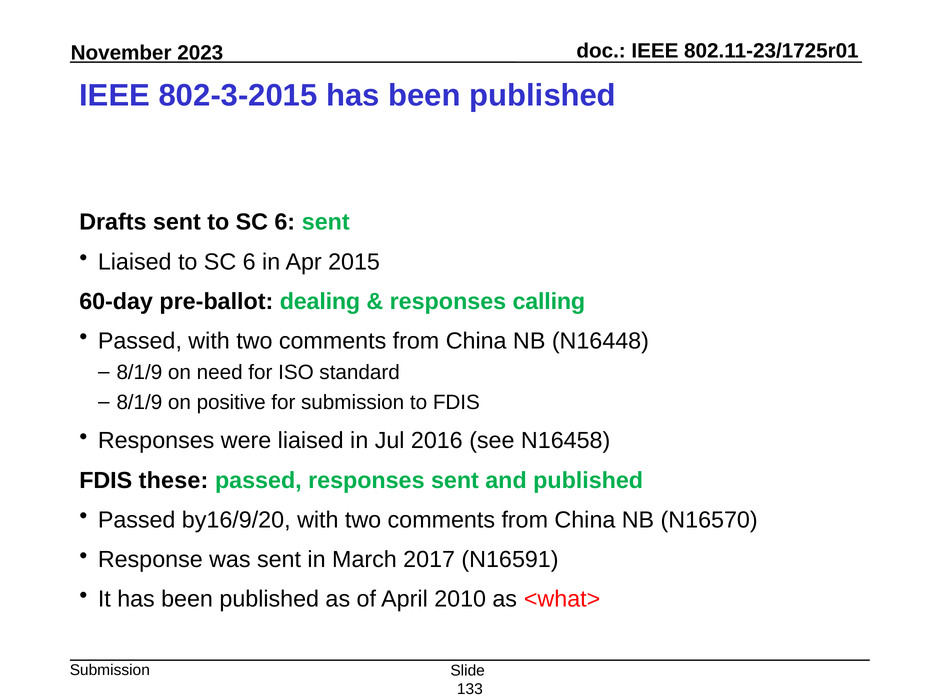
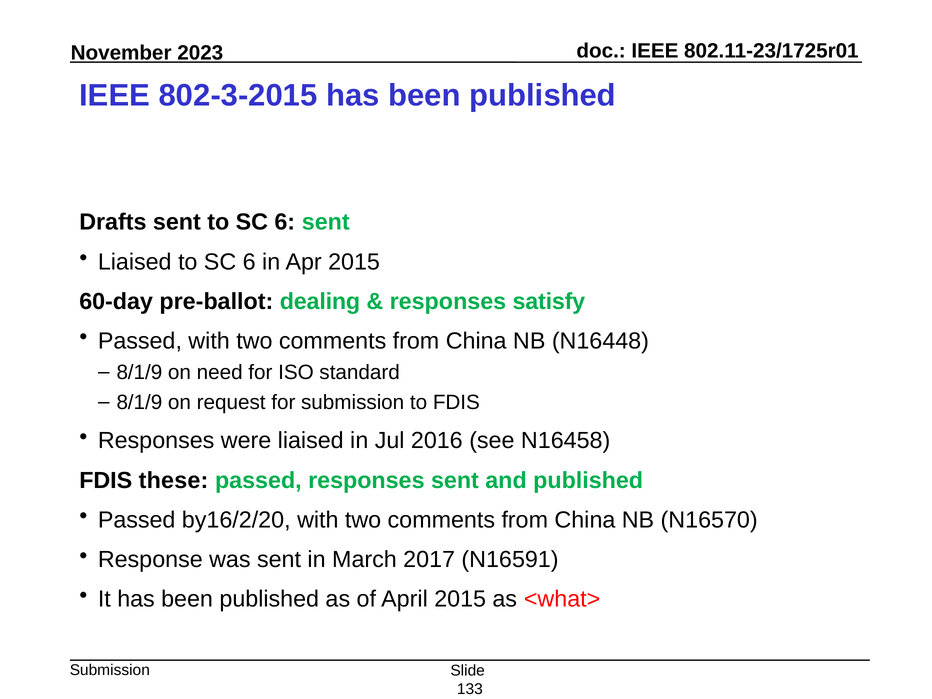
calling: calling -> satisfy
positive: positive -> request
by16/9/20: by16/9/20 -> by16/2/20
April 2010: 2010 -> 2015
